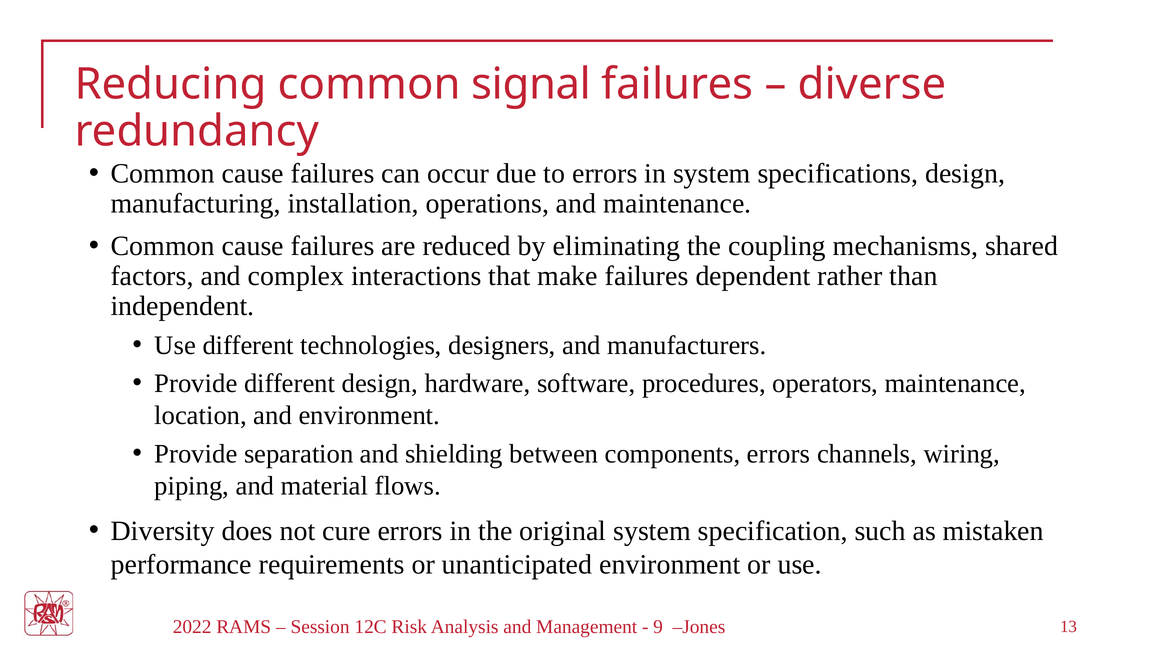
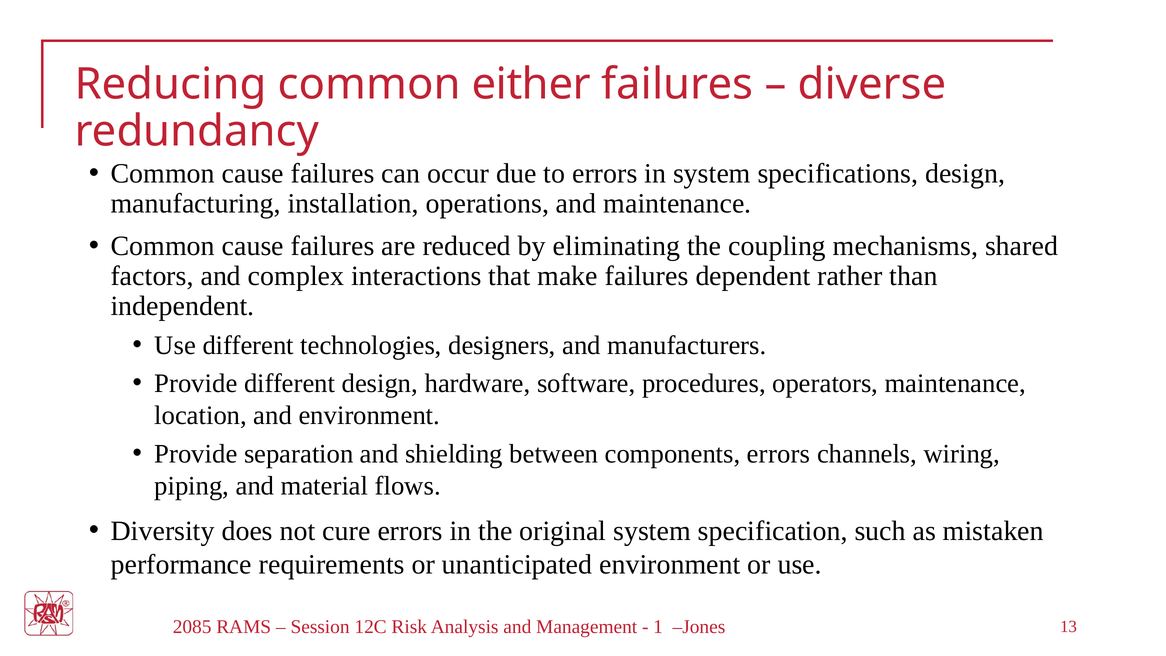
signal: signal -> either
2022: 2022 -> 2085
9: 9 -> 1
